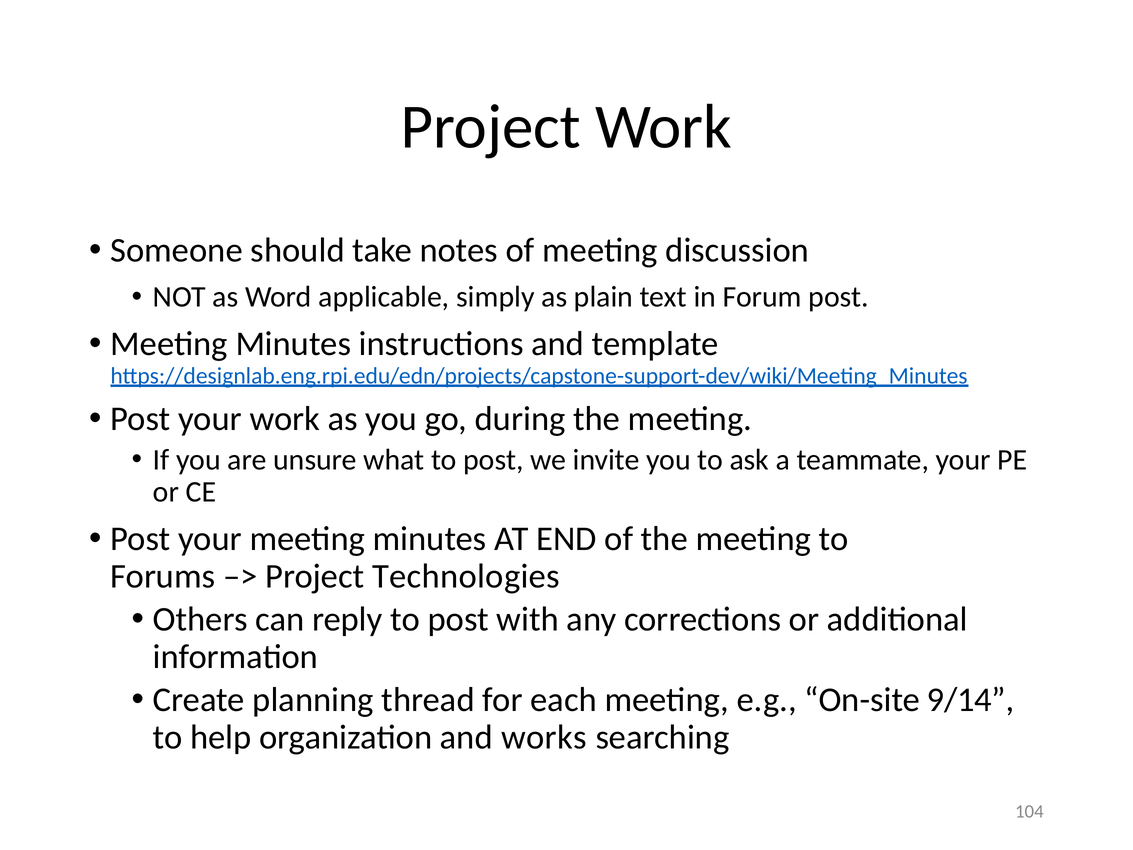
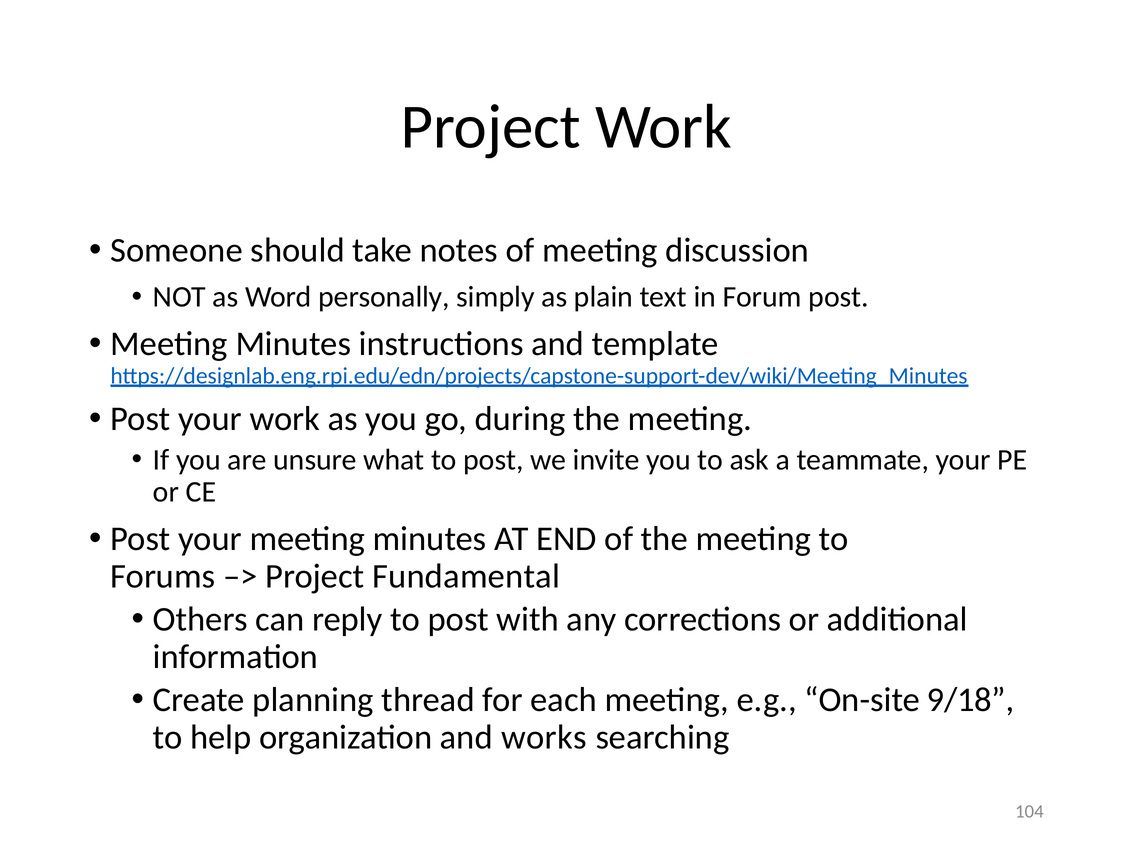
applicable: applicable -> personally
Technologies: Technologies -> Fundamental
9/14: 9/14 -> 9/18
